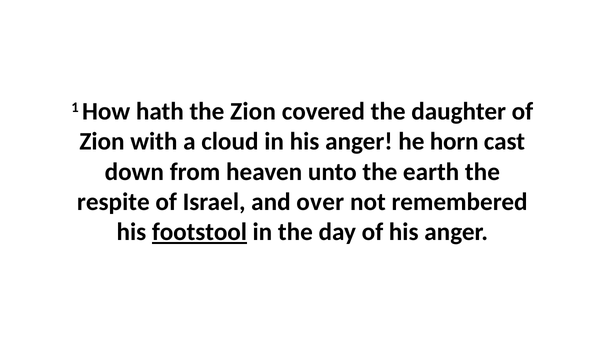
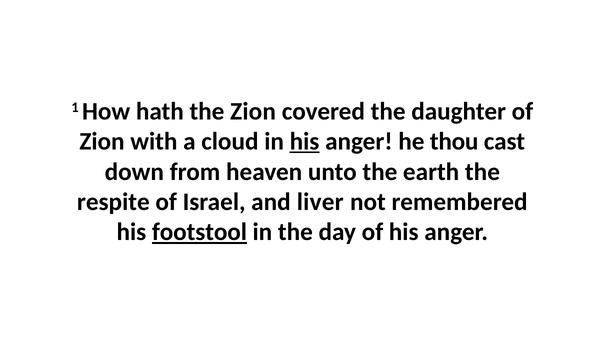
his at (305, 142) underline: none -> present
horn: horn -> thou
over: over -> liver
